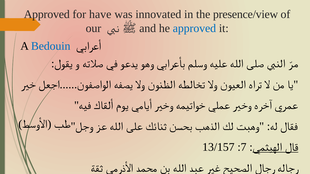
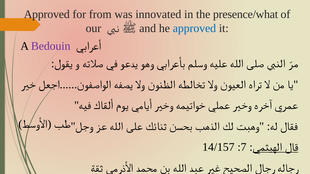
have: have -> from
presence/view: presence/view -> presence/what
Bedouin colour: blue -> purple
13/157: 13/157 -> 14/157
